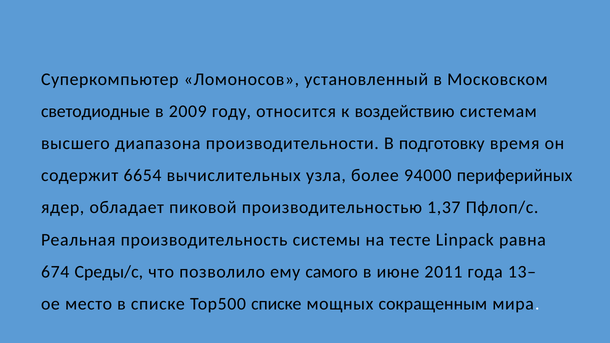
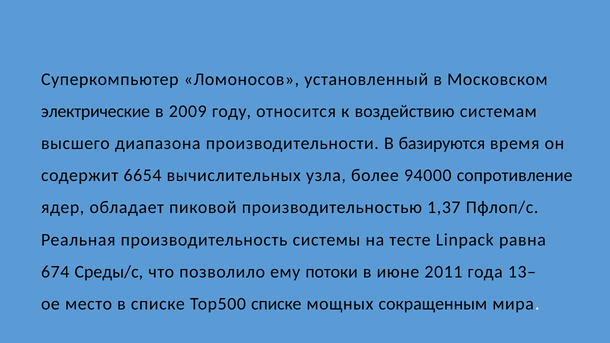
светодиодные: светодиодные -> электрические
подготовку: подготовку -> базируются
периферийных: периферийных -> сопротивление
самого: самого -> потоки
